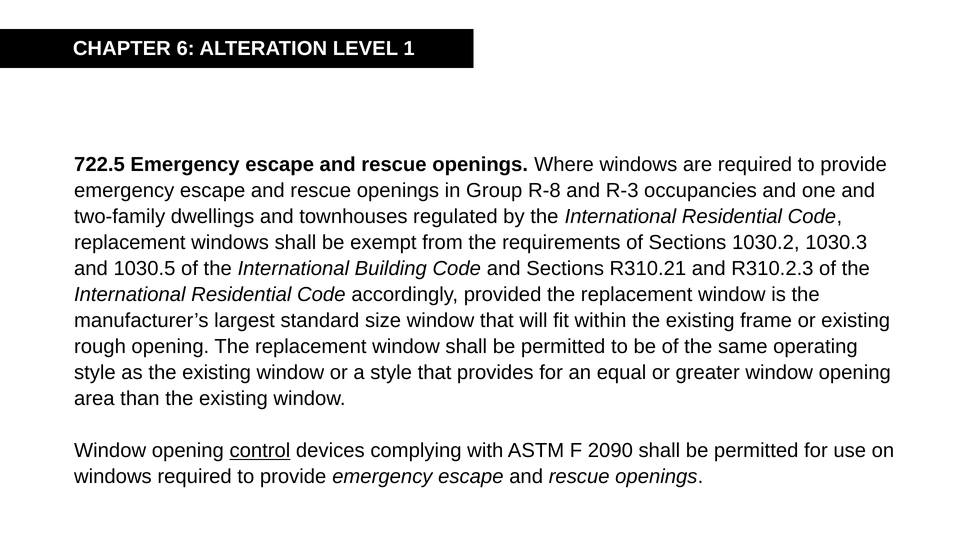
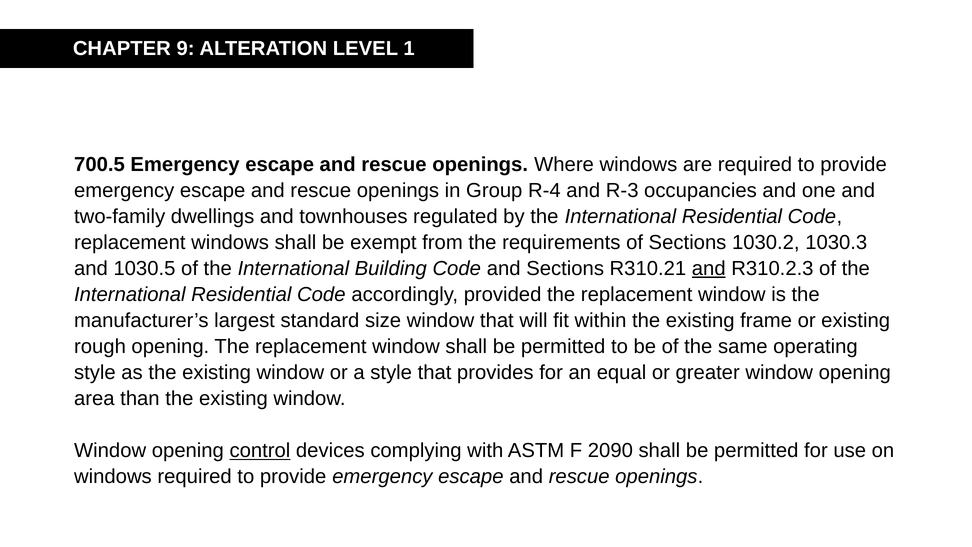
6: 6 -> 9
722.5: 722.5 -> 700.5
R-8: R-8 -> R-4
and at (709, 268) underline: none -> present
